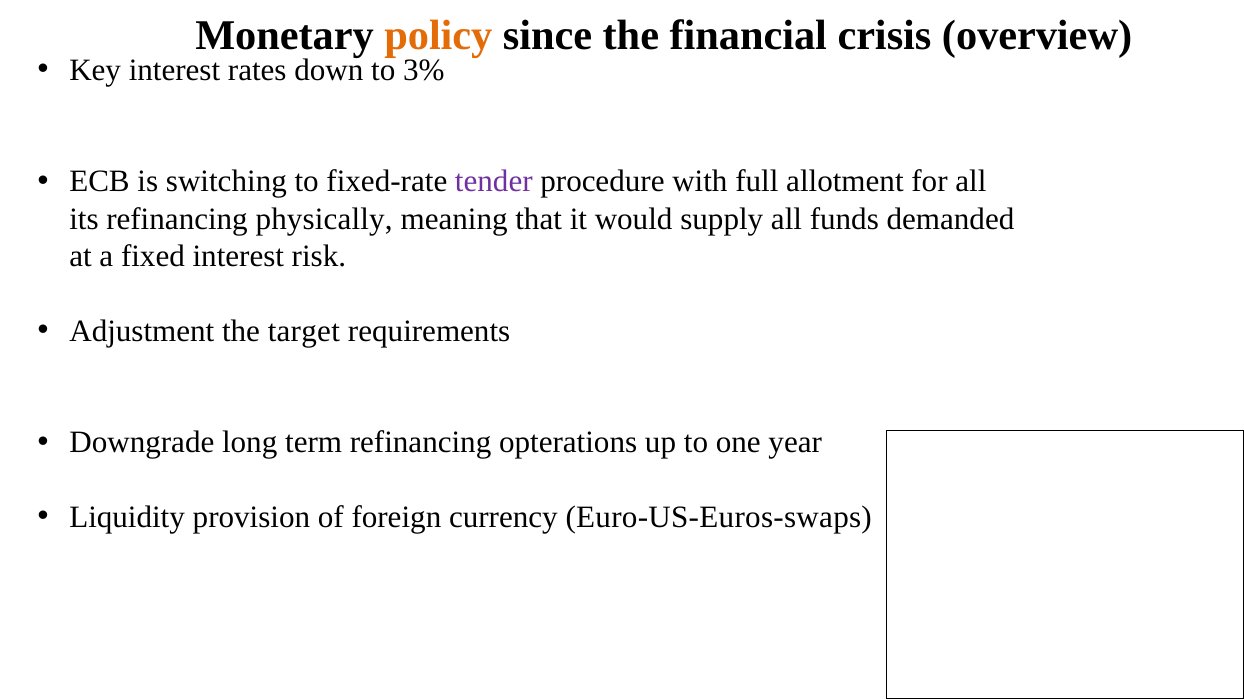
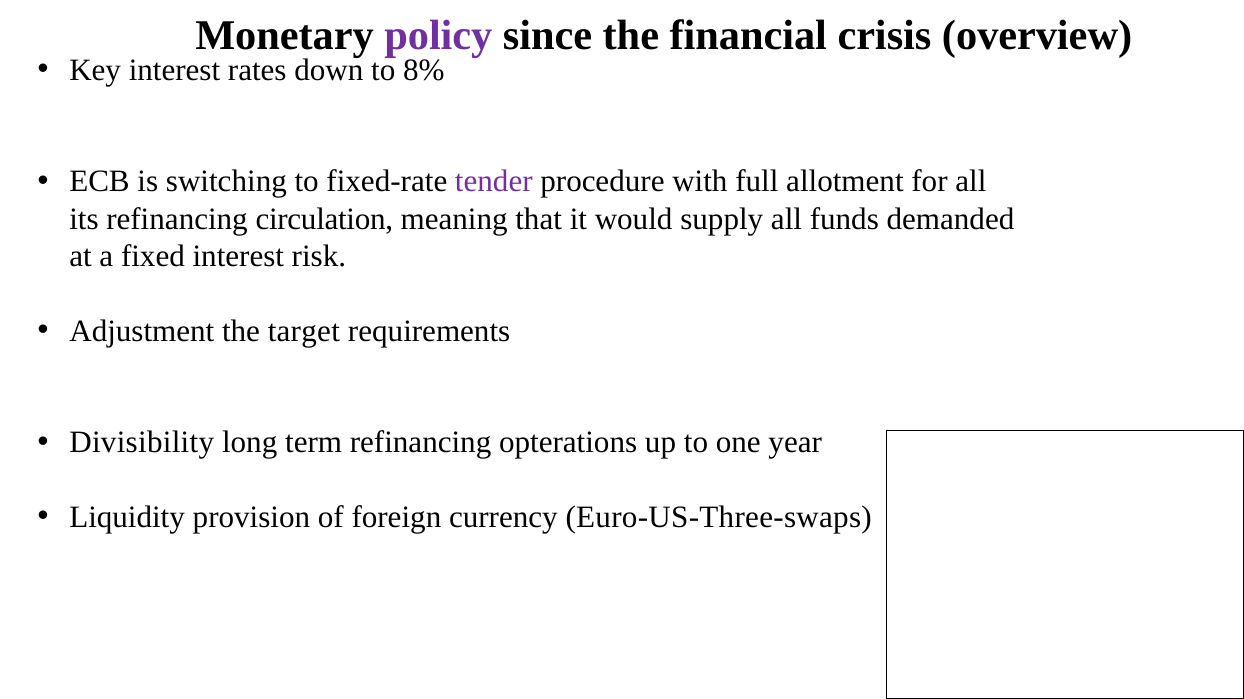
policy colour: orange -> purple
3%: 3% -> 8%
physically: physically -> circulation
Downgrade: Downgrade -> Divisibility
Euro-US-Euros-swaps: Euro-US-Euros-swaps -> Euro-US-Three-swaps
